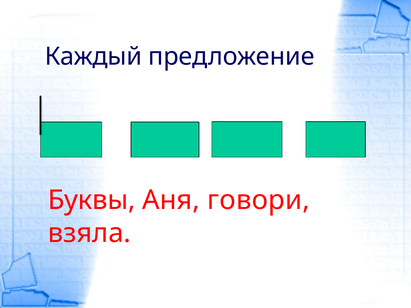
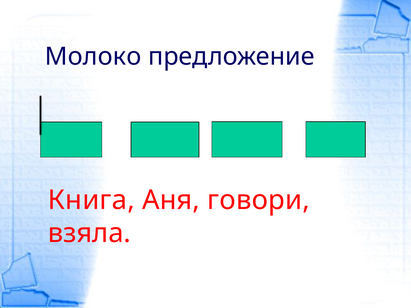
Каждый: Каждый -> Молоко
Буквы: Буквы -> Книга
